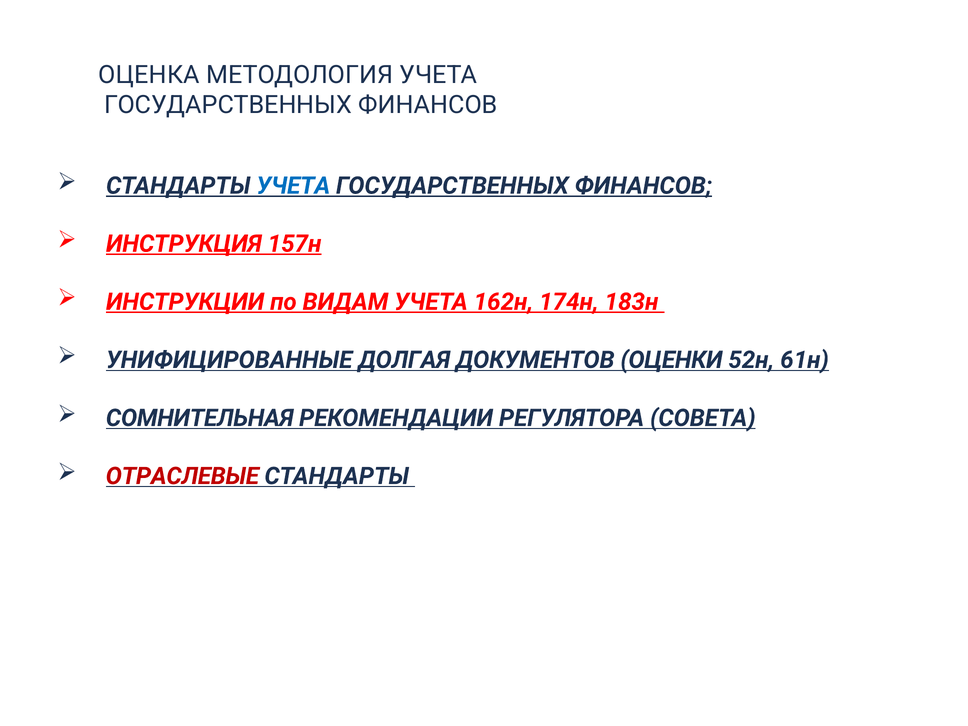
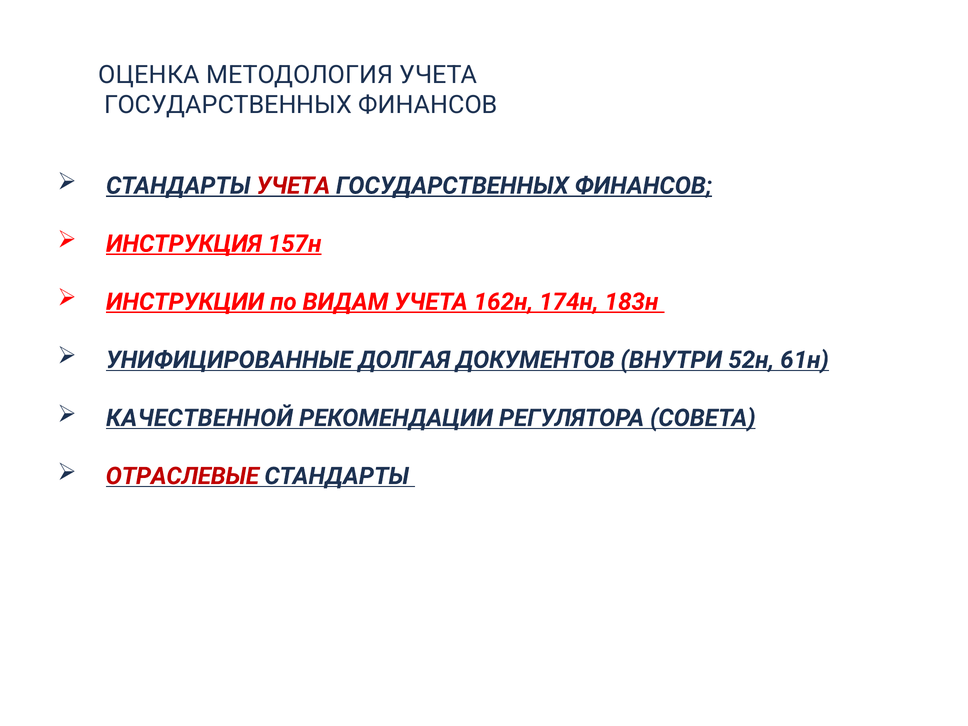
УЧЕТА at (293, 186) colour: blue -> red
ОЦЕНКИ: ОЦЕНКИ -> ВНУТРИ
СОМНИТЕЛЬНАЯ: СОМНИТЕЛЬНАЯ -> КАЧЕСТВЕННОЙ
